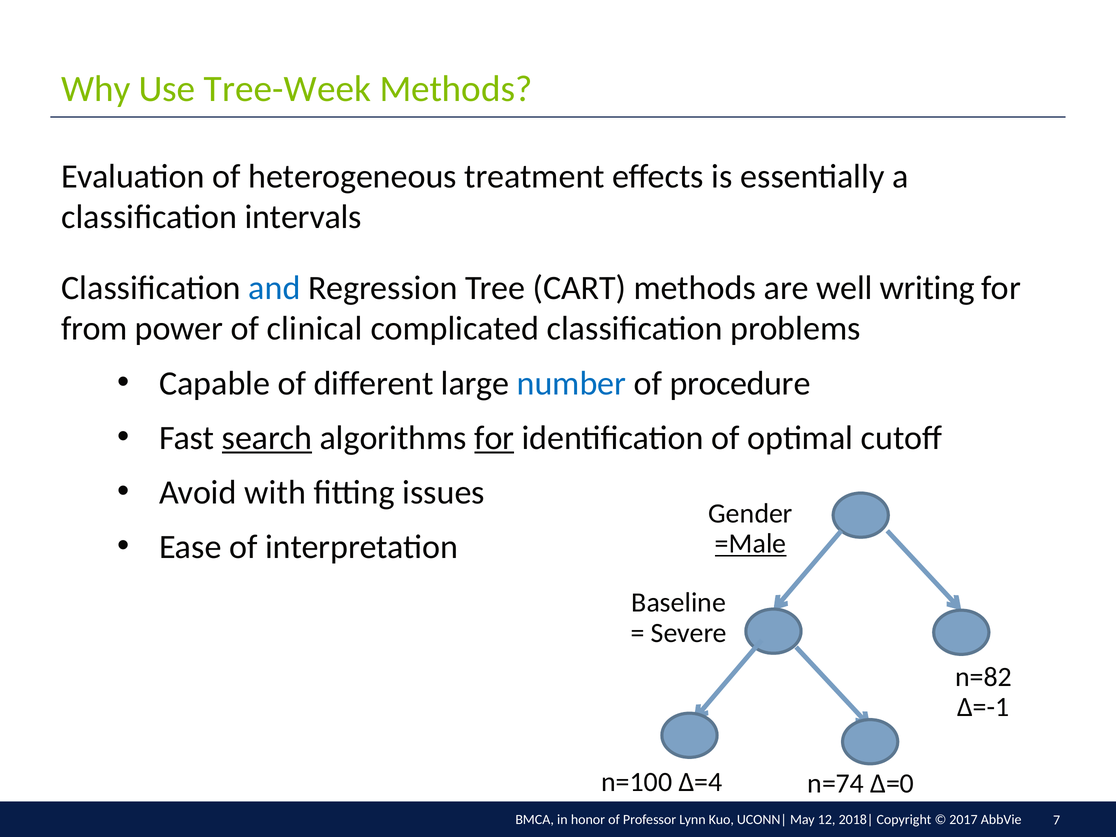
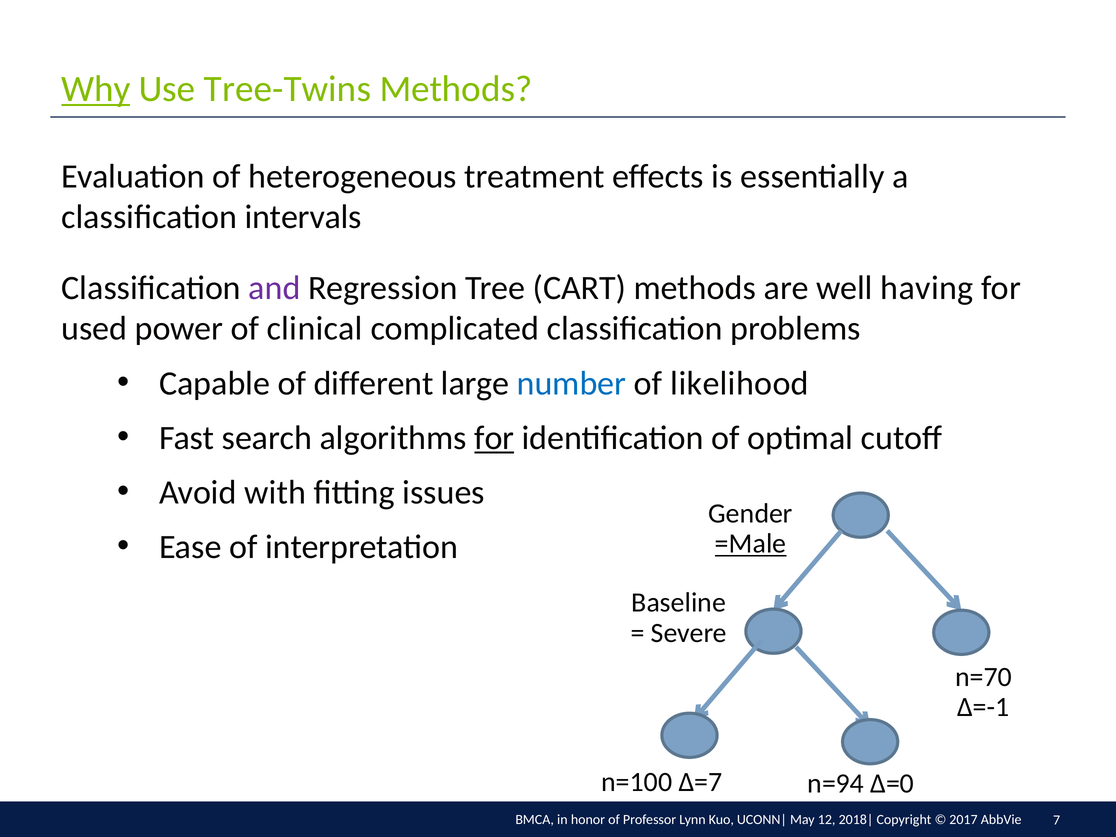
Why underline: none -> present
Tree-Week: Tree-Week -> Tree-Twins
and colour: blue -> purple
writing: writing -> having
from: from -> used
procedure: procedure -> likelihood
search underline: present -> none
n=82: n=82 -> n=70
∆=4: ∆=4 -> ∆=7
n=74: n=74 -> n=94
